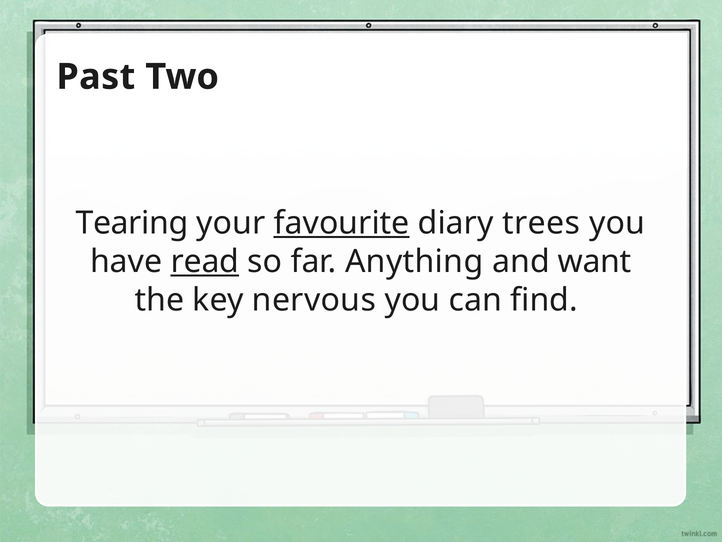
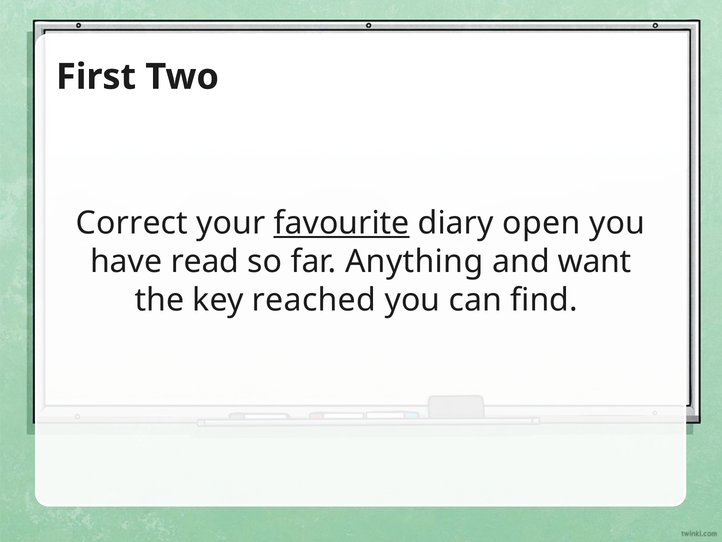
Past: Past -> First
Tearing: Tearing -> Correct
trees: trees -> open
read underline: present -> none
nervous: nervous -> reached
